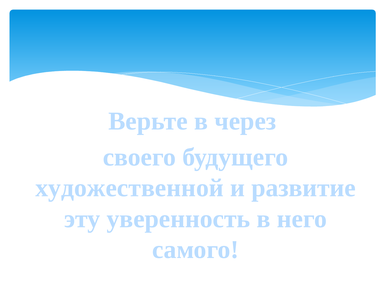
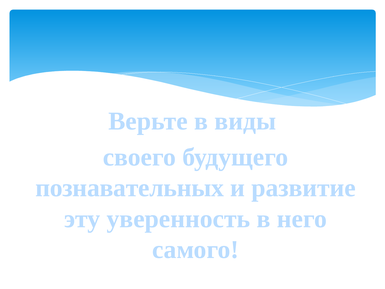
через: через -> виды
художественной: художественной -> познавательных
